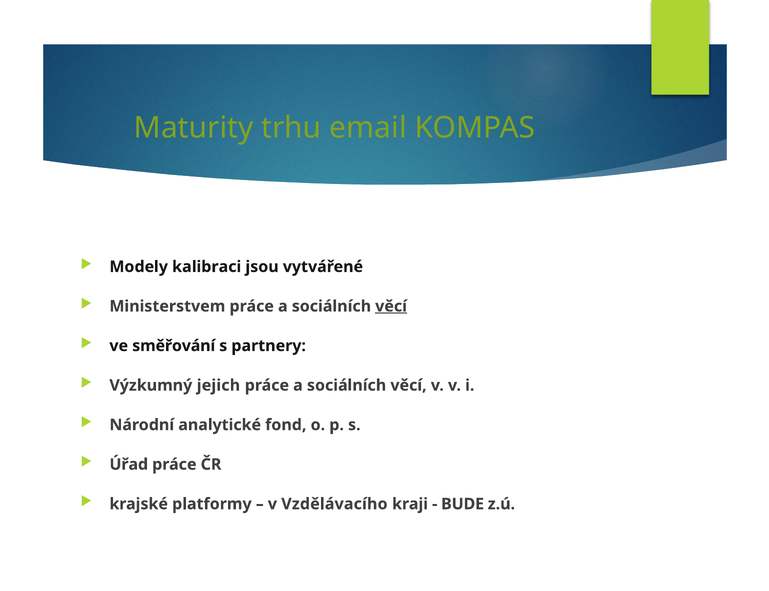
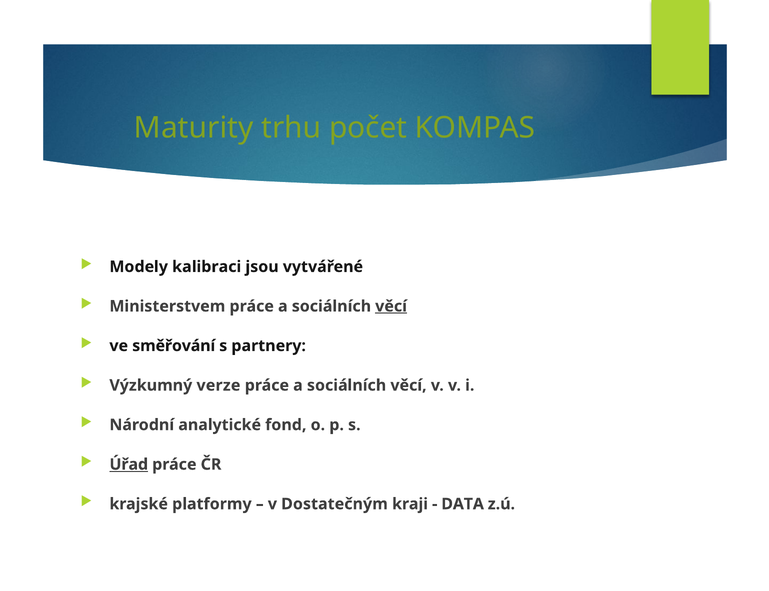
email: email -> počet
jejich: jejich -> verze
Úřad underline: none -> present
Vzdělávacího: Vzdělávacího -> Dostatečným
BUDE: BUDE -> DATA
